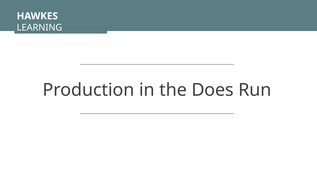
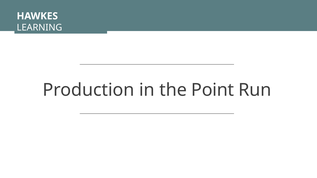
Does: Does -> Point
